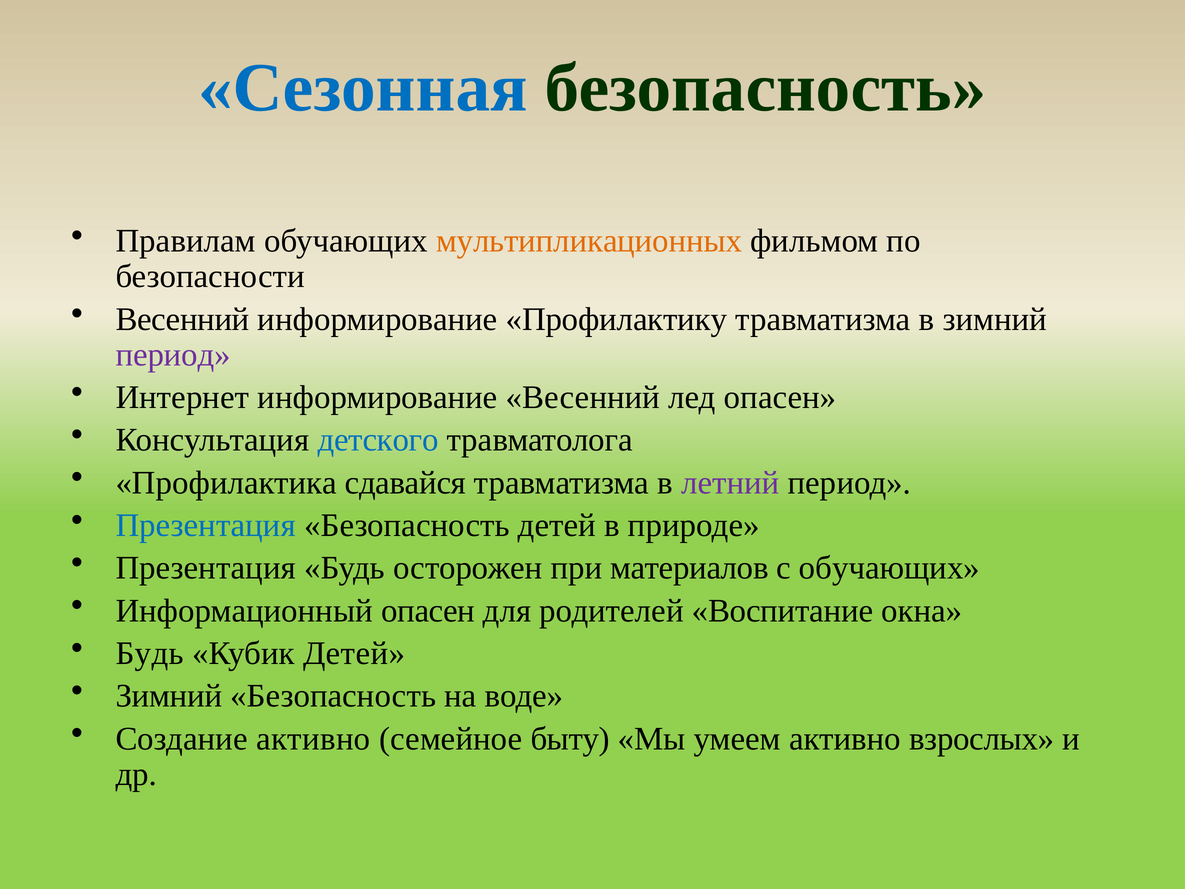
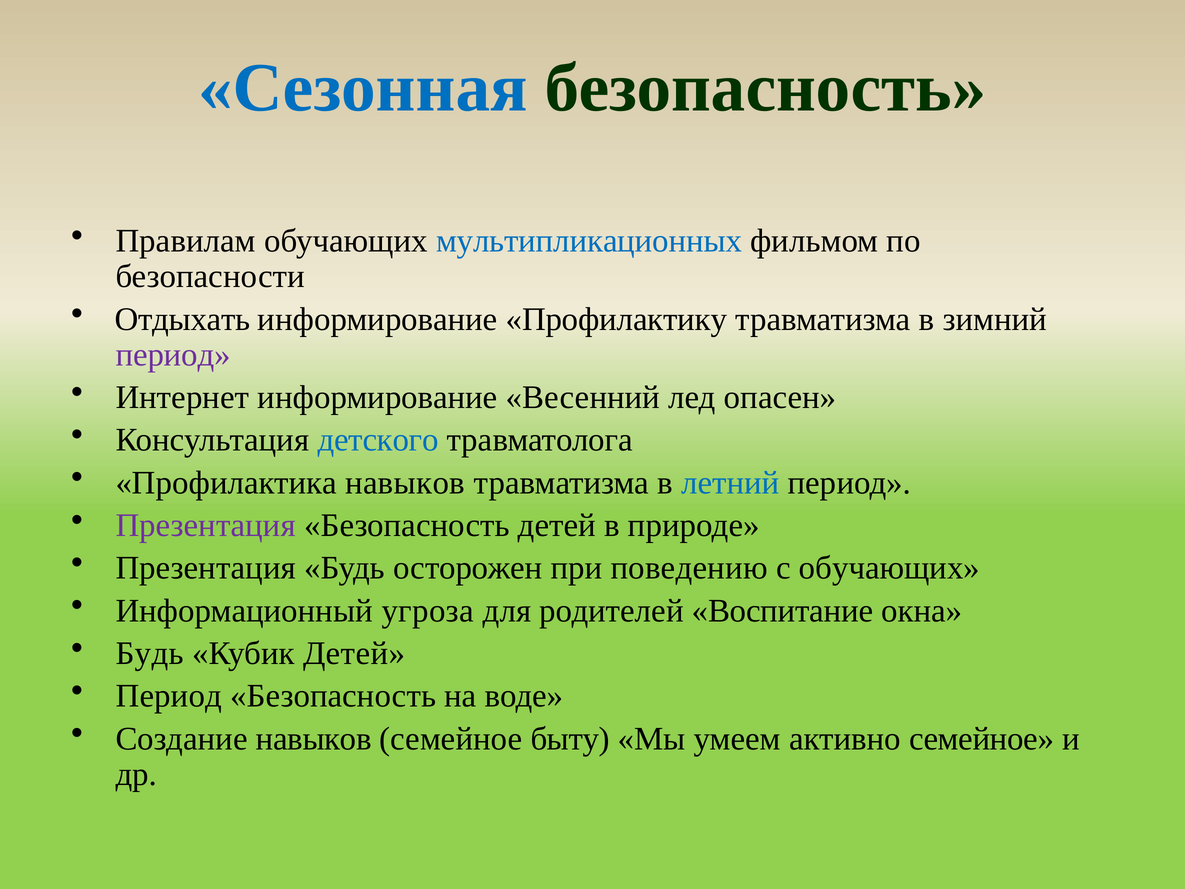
мультипликационных colour: orange -> blue
Весенний at (183, 319): Весенний -> Отдыхать
Профилактика сдавайся: сдавайся -> навыков
летний colour: purple -> blue
Презентация at (206, 525) colour: blue -> purple
материалов: материалов -> поведению
Информационный опасен: опасен -> угроза
Зимний at (169, 696): Зимний -> Период
Создание активно: активно -> навыков
активно взрослых: взрослых -> семейное
